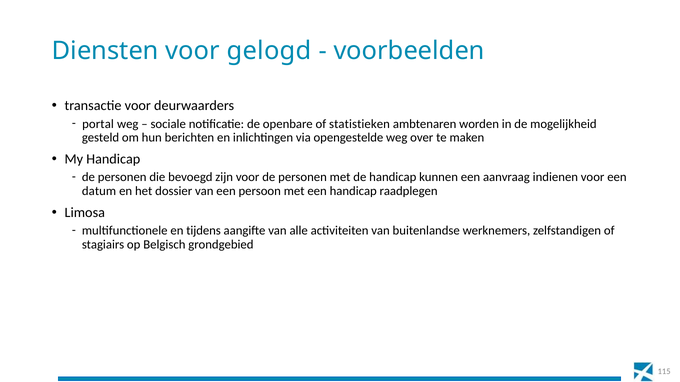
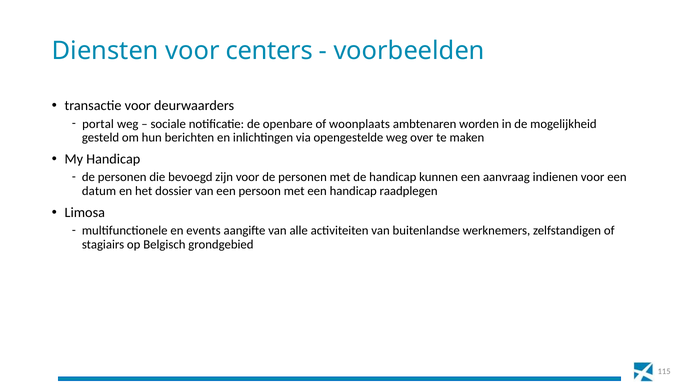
gelogd: gelogd -> centers
statistieken: statistieken -> woonplaats
tijdens: tijdens -> events
